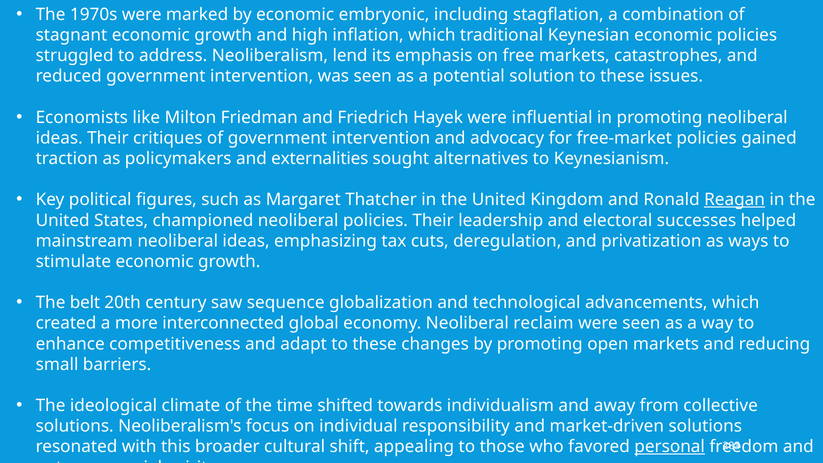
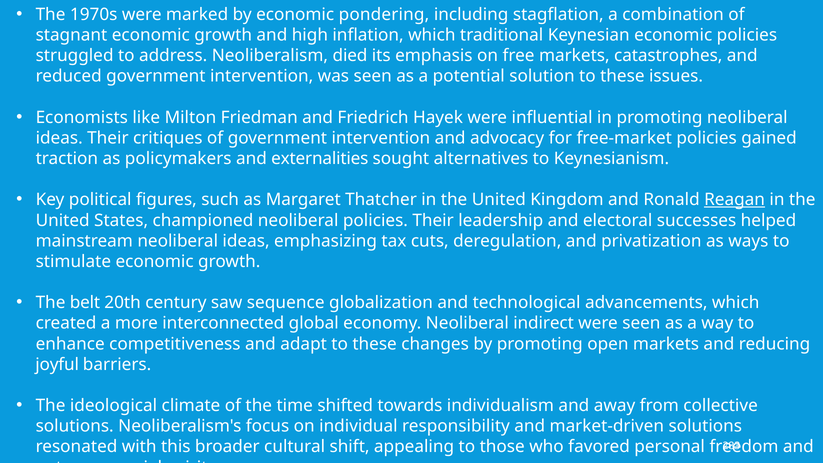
embryonic: embryonic -> pondering
lend: lend -> died
reclaim: reclaim -> indirect
small: small -> joyful
personal underline: present -> none
